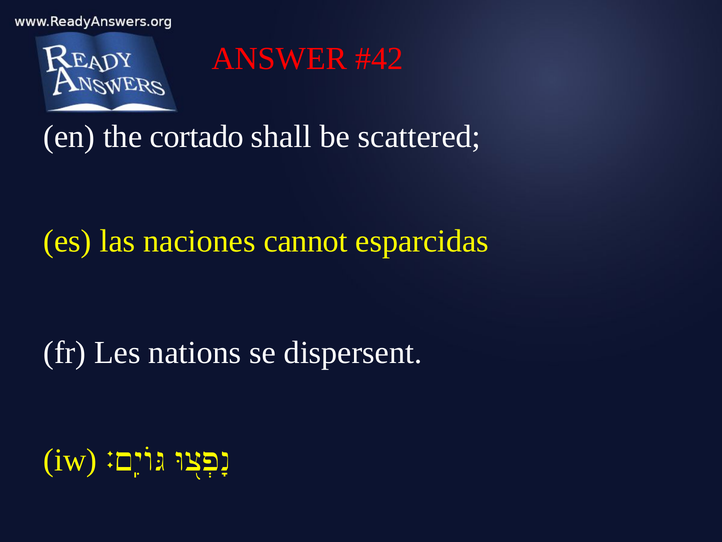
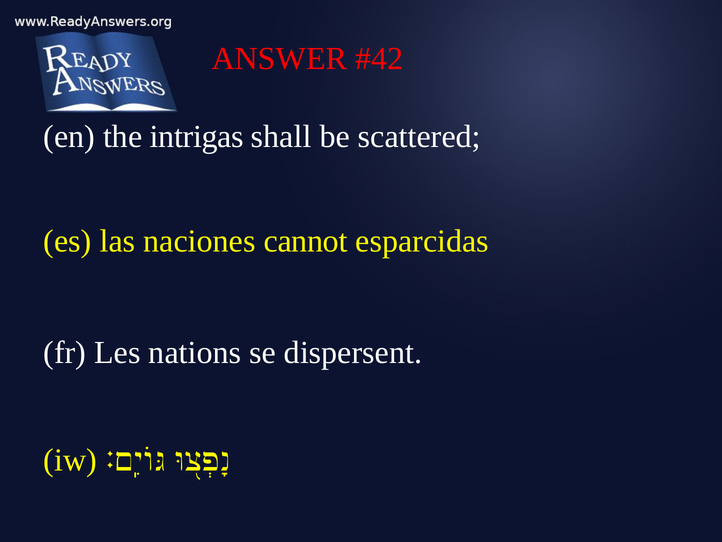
cortado: cortado -> intrigas
